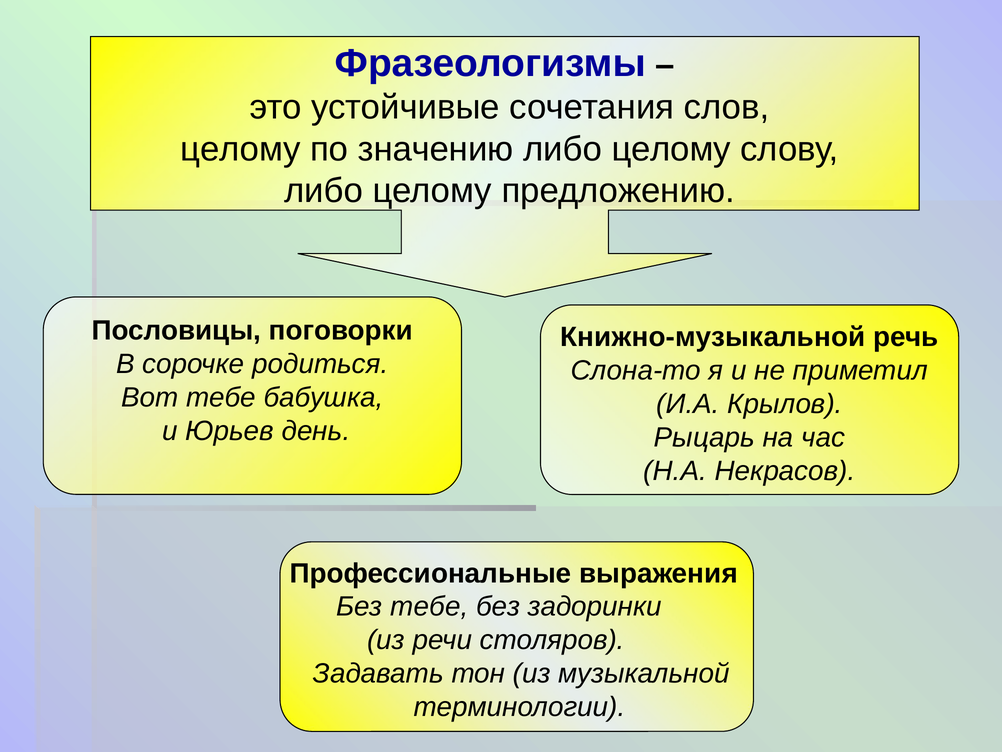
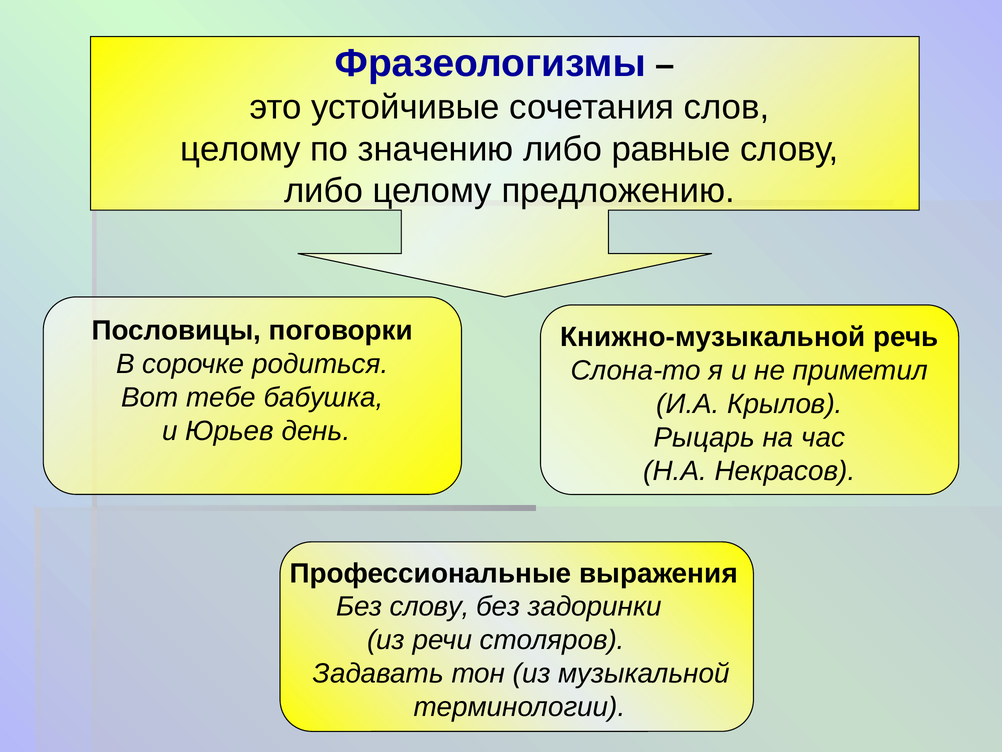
значению либо целому: целому -> равные
Без тебе: тебе -> слову
